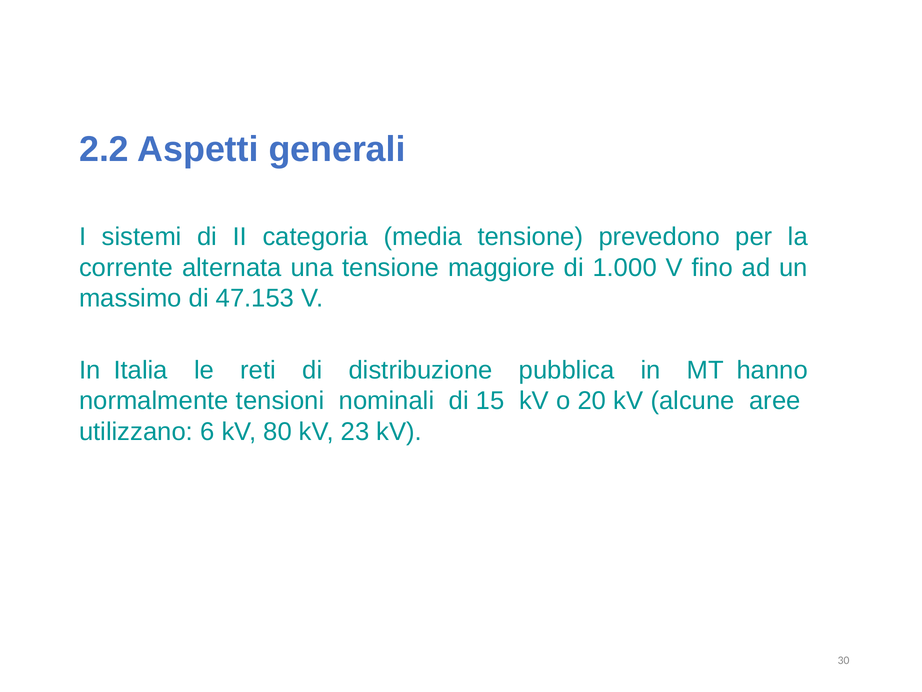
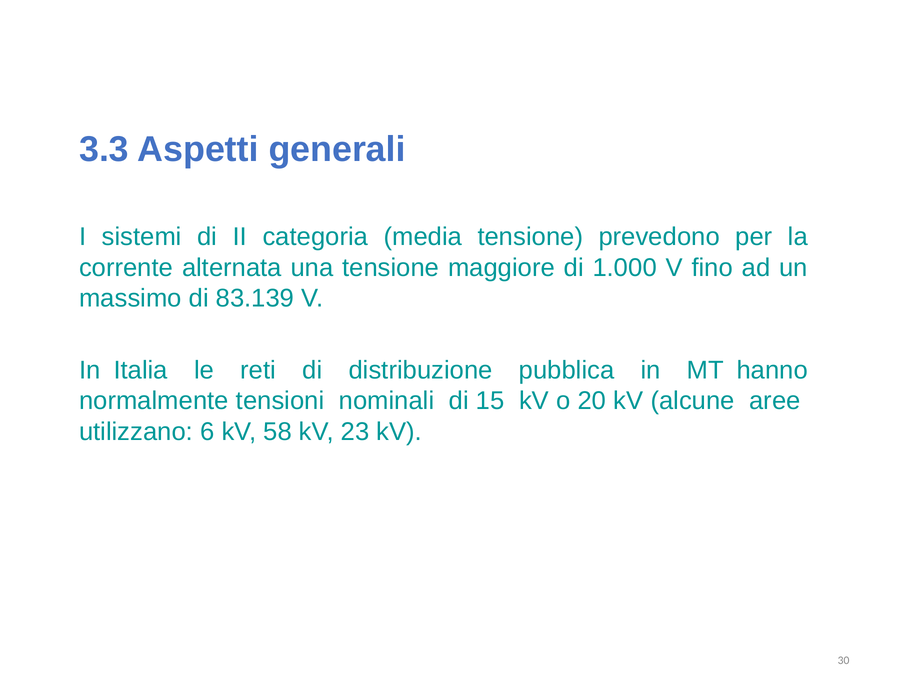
2.2: 2.2 -> 3.3
47.153: 47.153 -> 83.139
80: 80 -> 58
